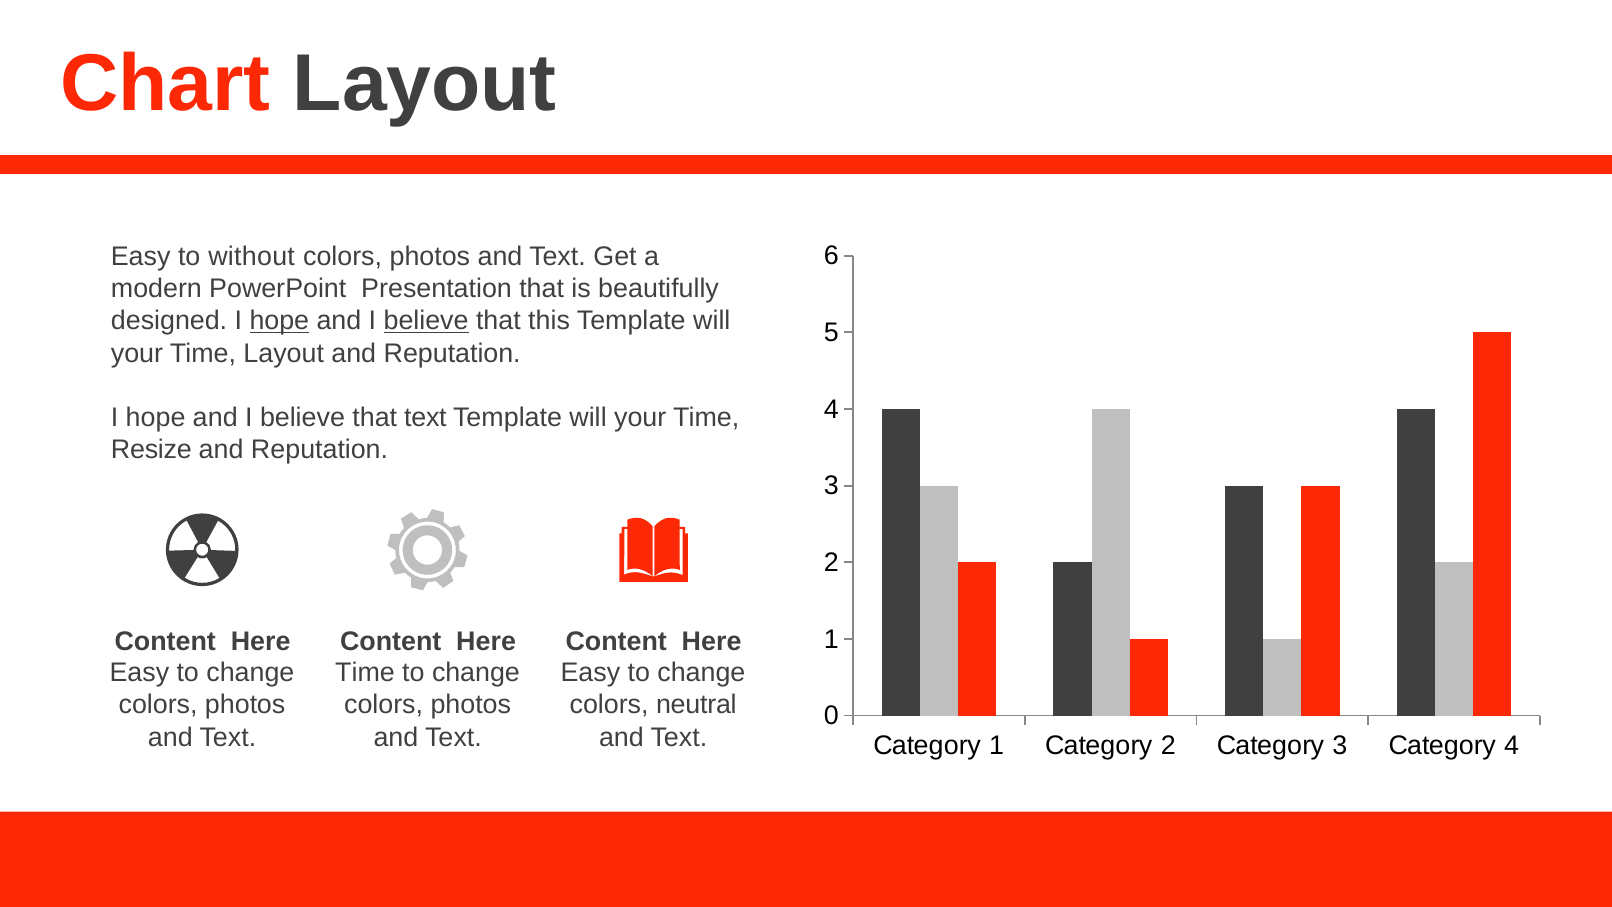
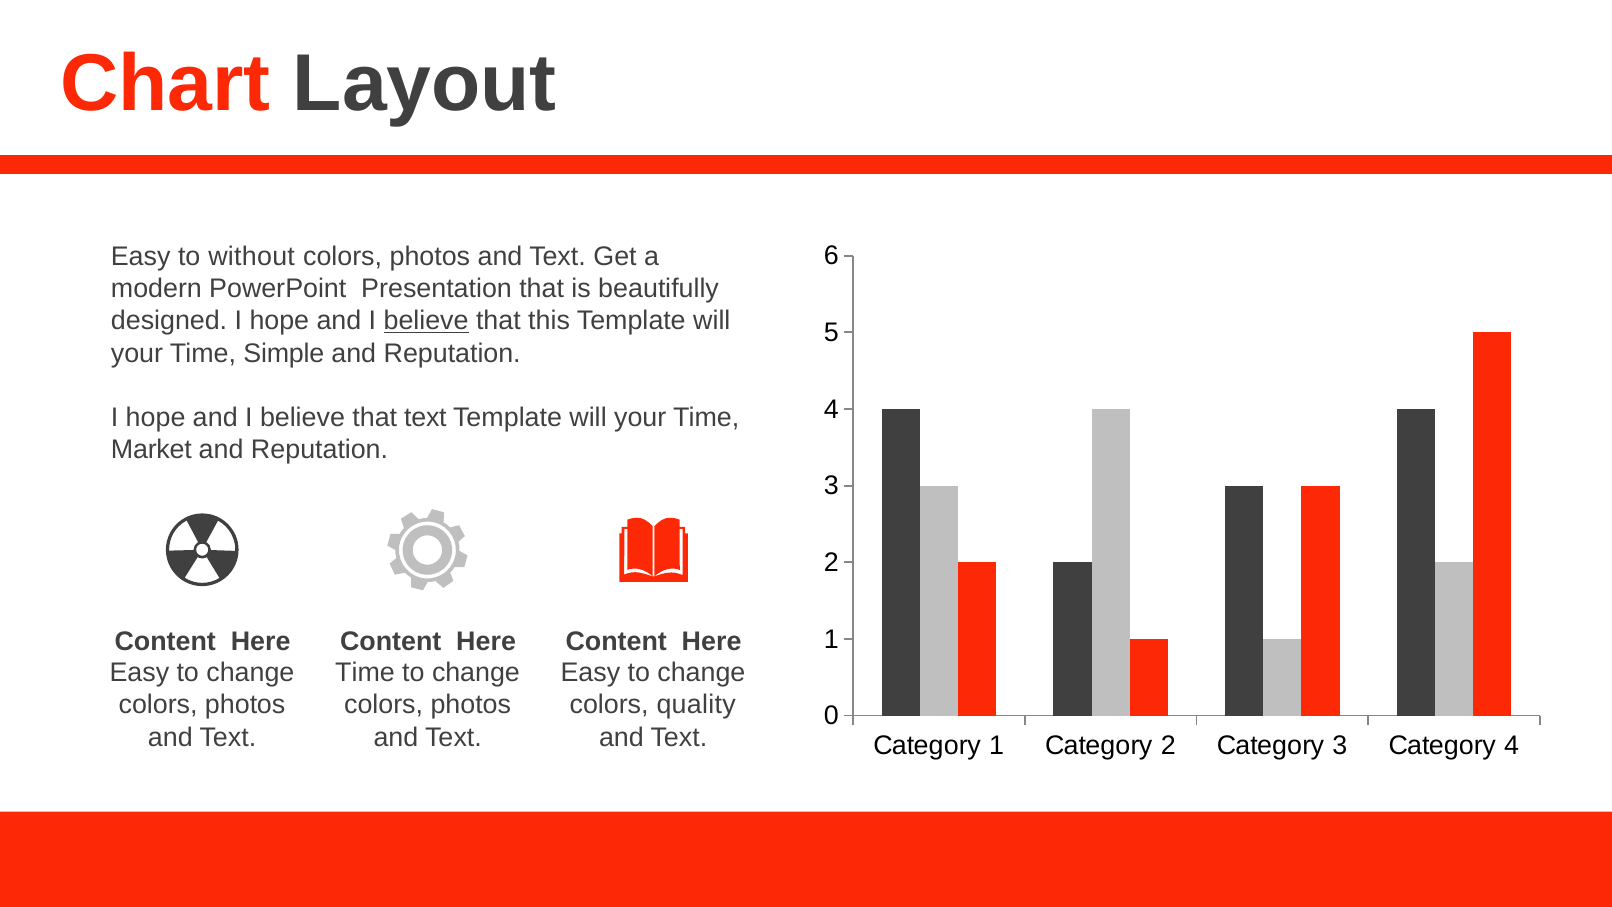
hope at (279, 321) underline: present -> none
Time Layout: Layout -> Simple
Resize: Resize -> Market
neutral: neutral -> quality
